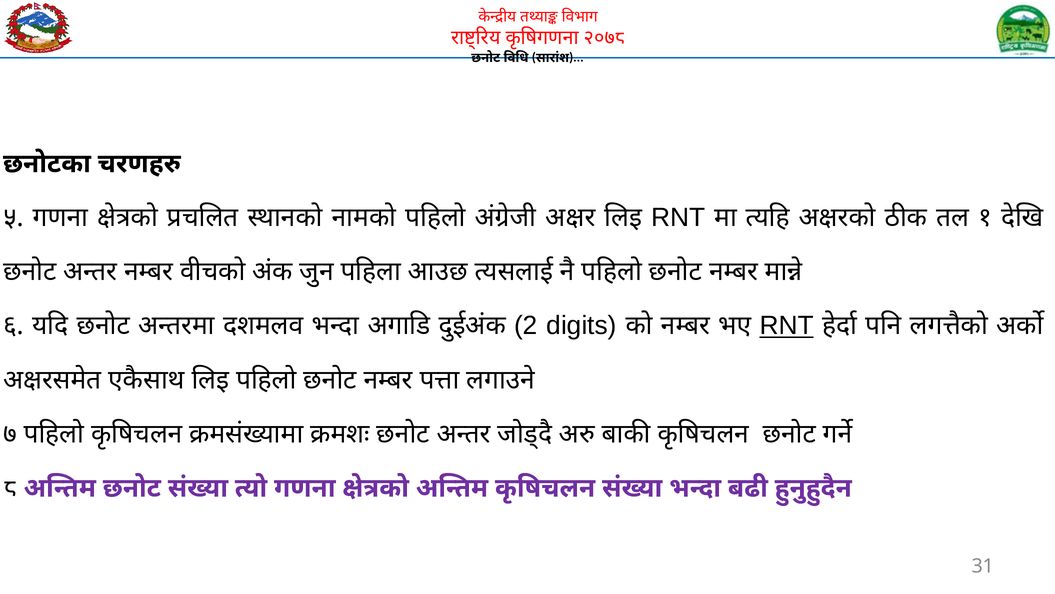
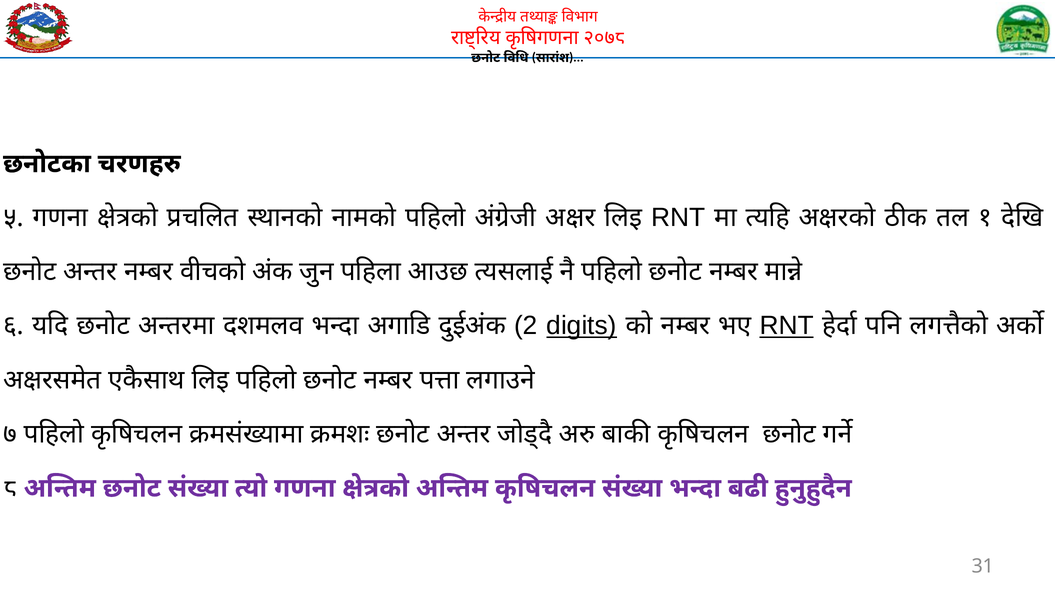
digits underline: none -> present
